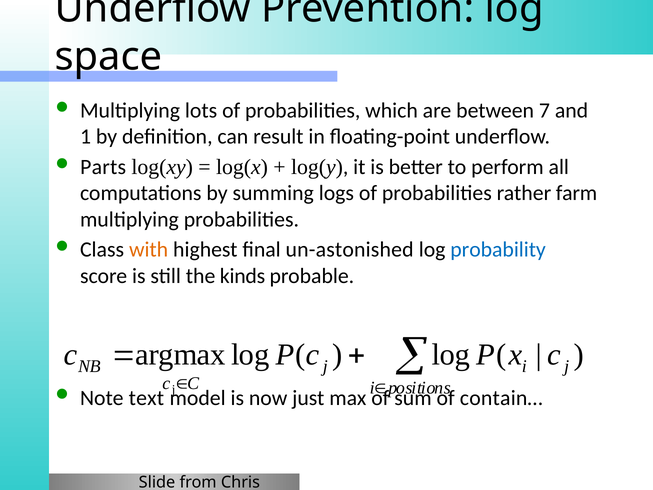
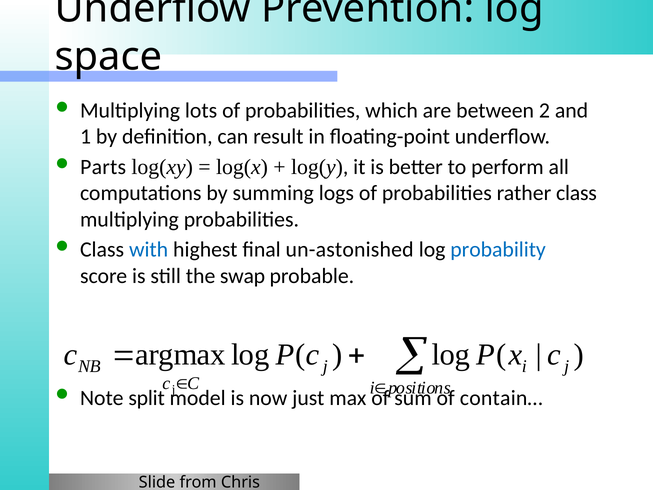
7: 7 -> 2
rather farm: farm -> class
with colour: orange -> blue
kinds: kinds -> swap
text: text -> split
